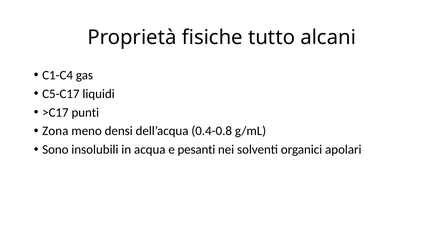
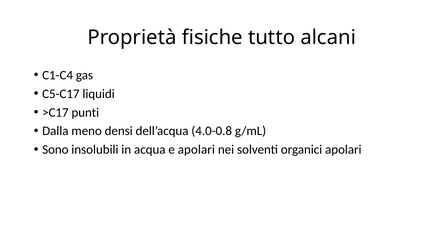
Zona: Zona -> Dalla
0.4-0.8: 0.4-0.8 -> 4.0-0.8
e pesanti: pesanti -> apolari
